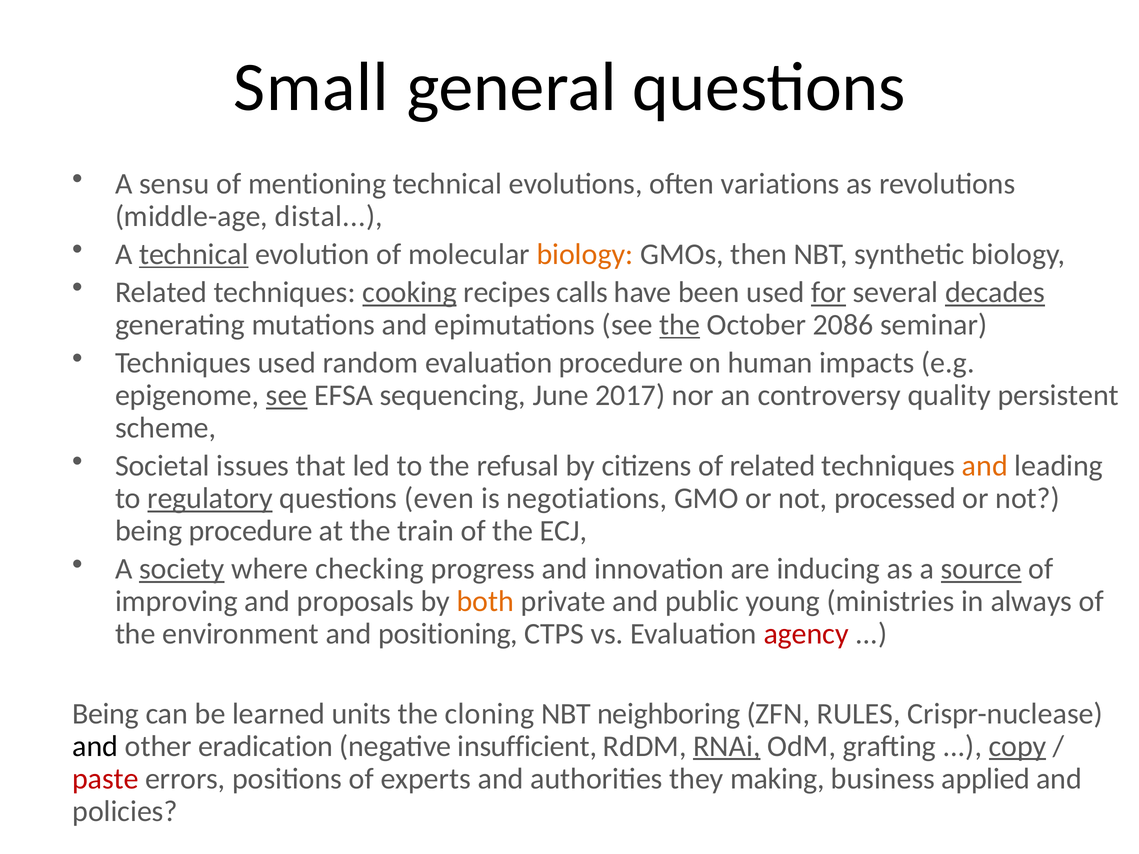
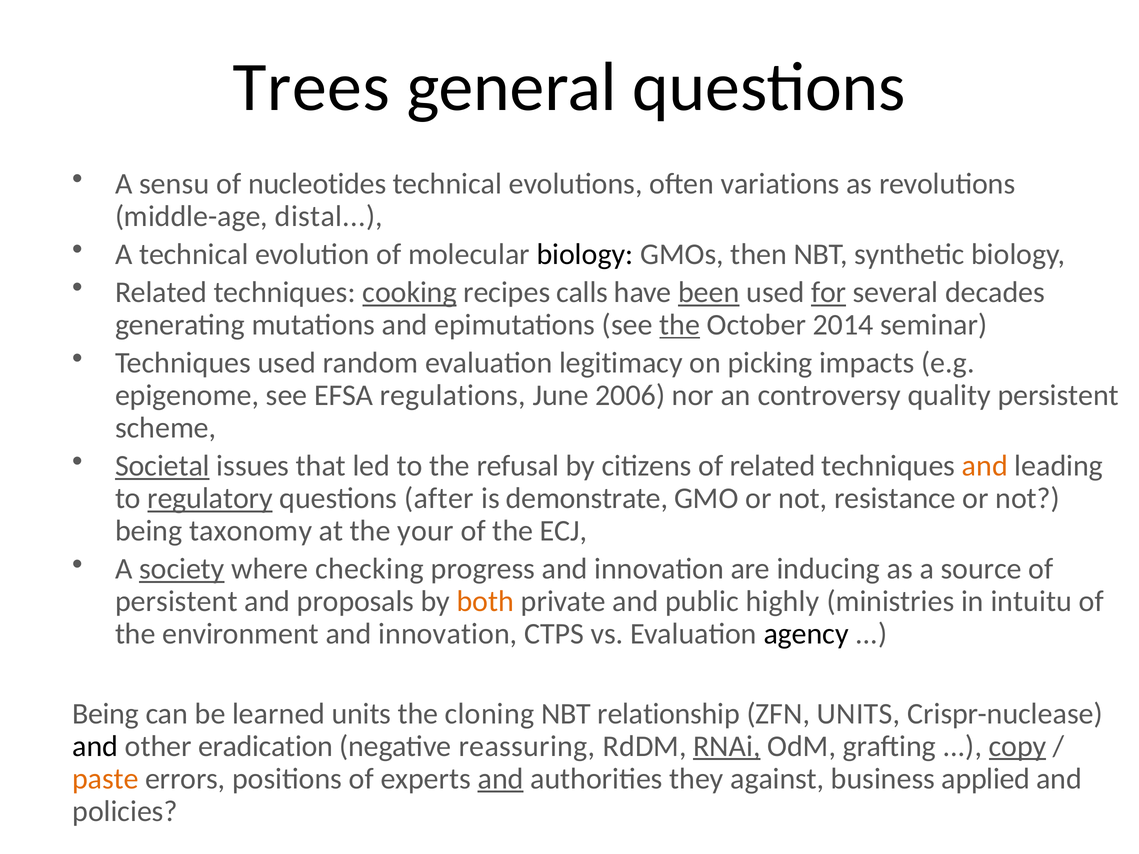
Small: Small -> Trees
mentioning: mentioning -> nucleotides
technical at (194, 254) underline: present -> none
biology at (585, 254) colour: orange -> black
been underline: none -> present
decades underline: present -> none
2086: 2086 -> 2014
evaluation procedure: procedure -> legitimacy
human: human -> picking
see at (287, 396) underline: present -> none
sequencing: sequencing -> regulations
2017: 2017 -> 2006
Societal underline: none -> present
even: even -> after
negotiations: negotiations -> demonstrate
processed: processed -> resistance
being procedure: procedure -> taxonomy
train: train -> your
source underline: present -> none
improving at (176, 602): improving -> persistent
young: young -> highly
always: always -> intuitu
environment and positioning: positioning -> innovation
agency colour: red -> black
neighboring: neighboring -> relationship
ZFN RULES: RULES -> UNITS
insufficient: insufficient -> reassuring
paste colour: red -> orange
and at (501, 779) underline: none -> present
making: making -> against
